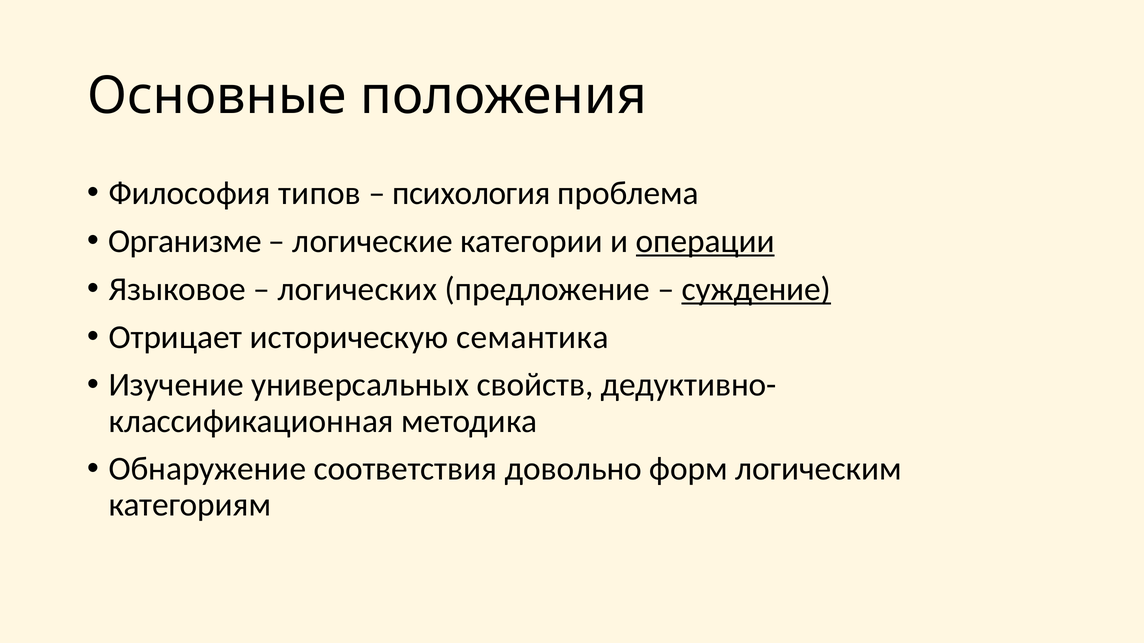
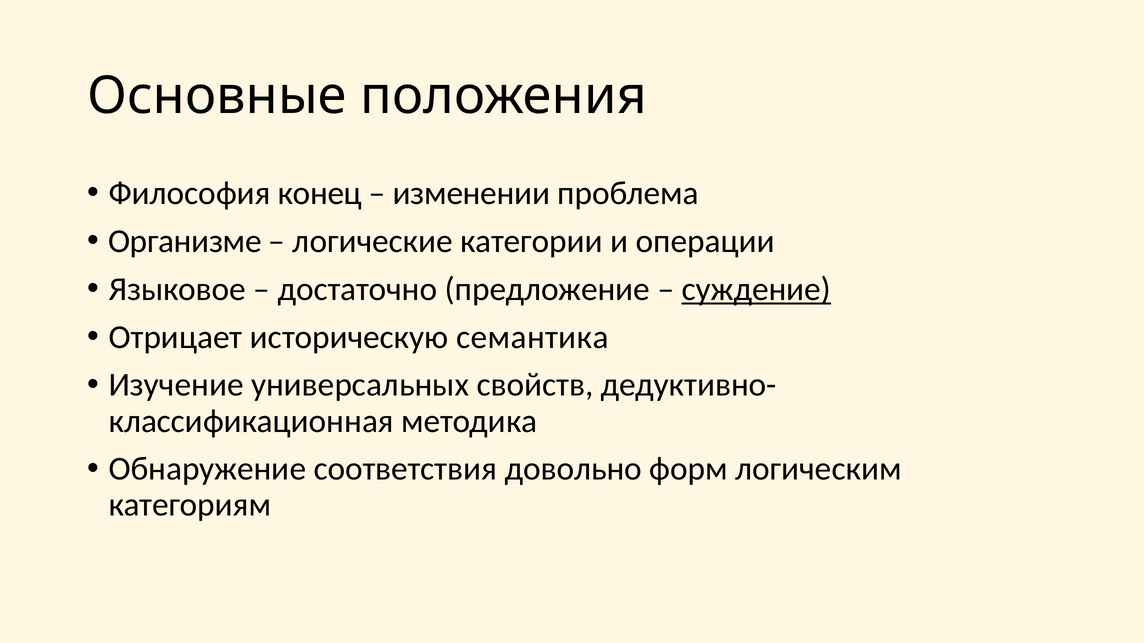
типов: типов -> конец
психология: психология -> изменении
операции underline: present -> none
логических: логических -> достаточно
